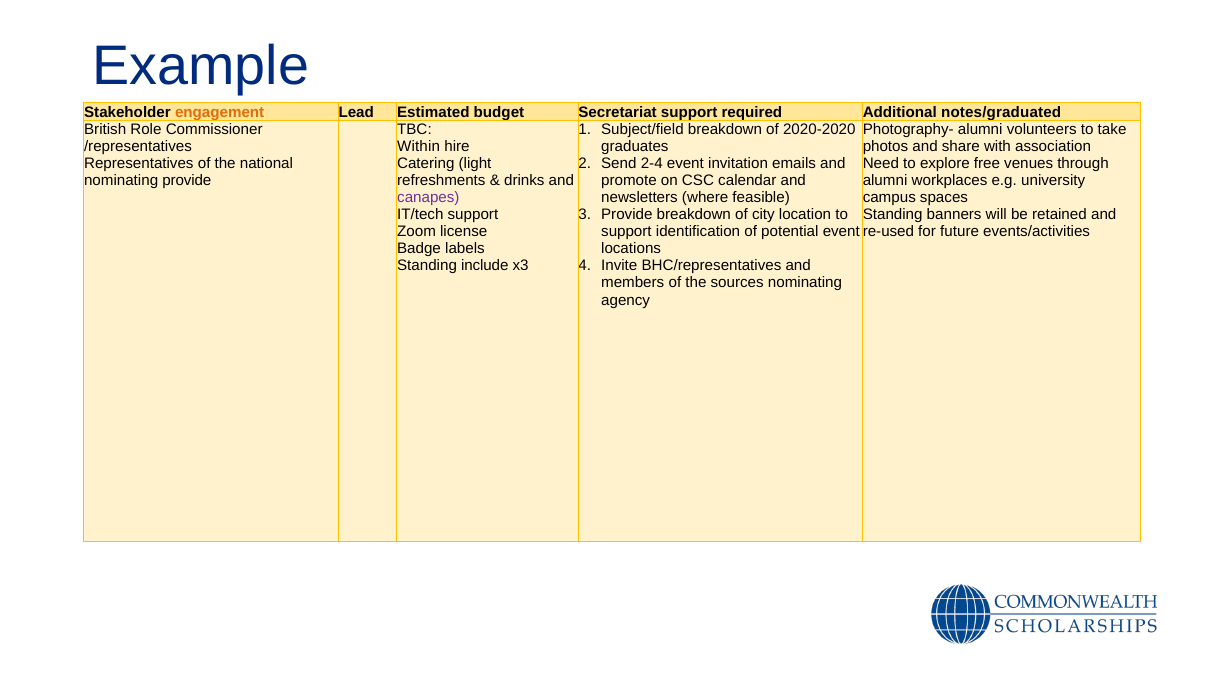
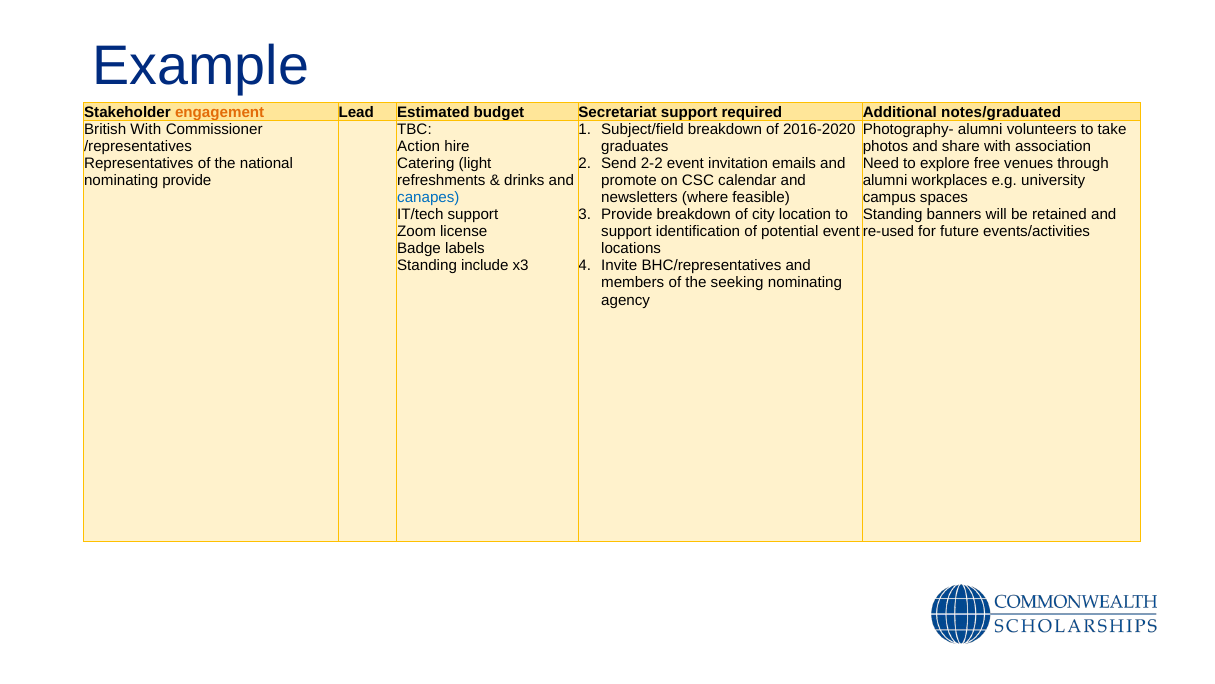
British Role: Role -> With
2020-2020: 2020-2020 -> 2016-2020
Within: Within -> Action
2-4: 2-4 -> 2-2
canapes colour: purple -> blue
sources: sources -> seeking
